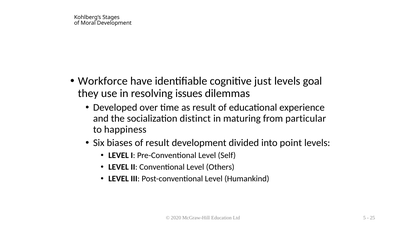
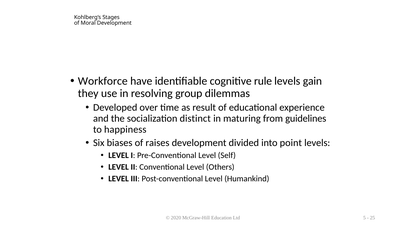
just: just -> rule
goal: goal -> gain
issues: issues -> group
particular: particular -> guidelines
of result: result -> raises
